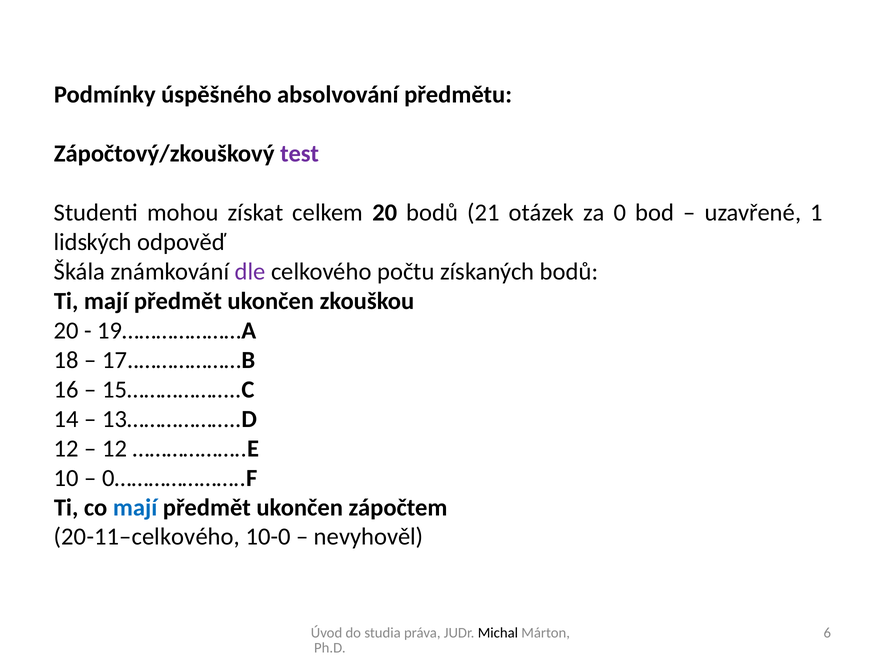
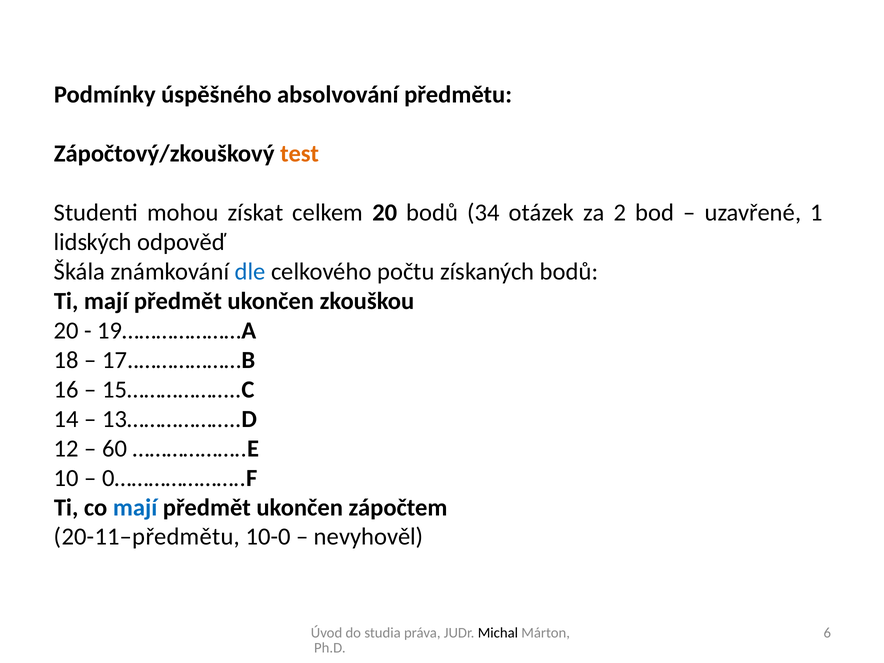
test colour: purple -> orange
21: 21 -> 34
0: 0 -> 2
dle colour: purple -> blue
12 at (114, 448): 12 -> 60
20-11–celkového: 20-11–celkového -> 20-11–předmětu
